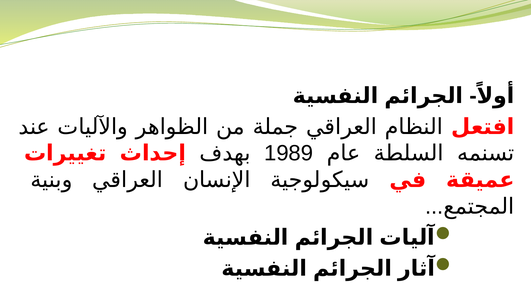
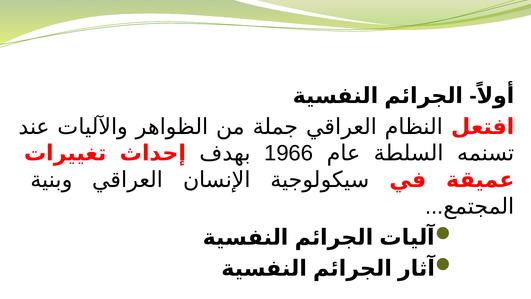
1989: 1989 -> 1966
